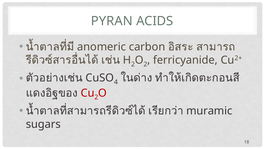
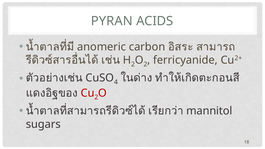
muramic: muramic -> mannitol
